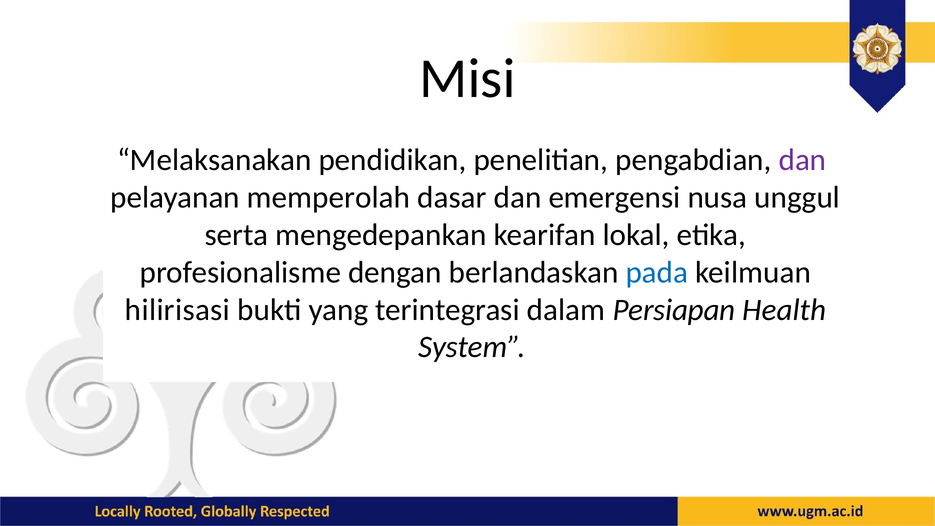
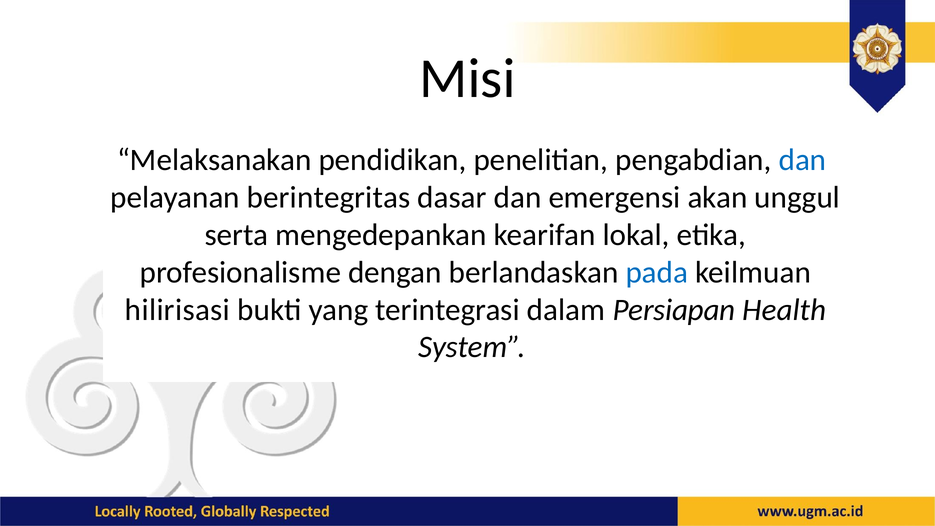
dan at (802, 160) colour: purple -> blue
memperolah: memperolah -> berintegritas
nusa: nusa -> akan
